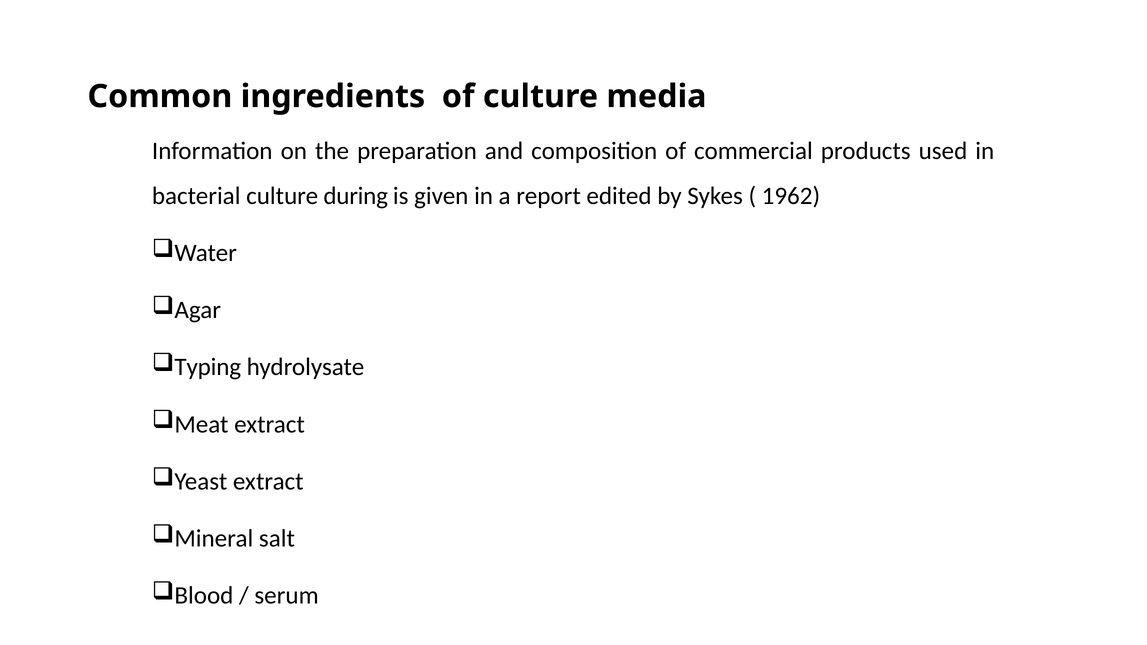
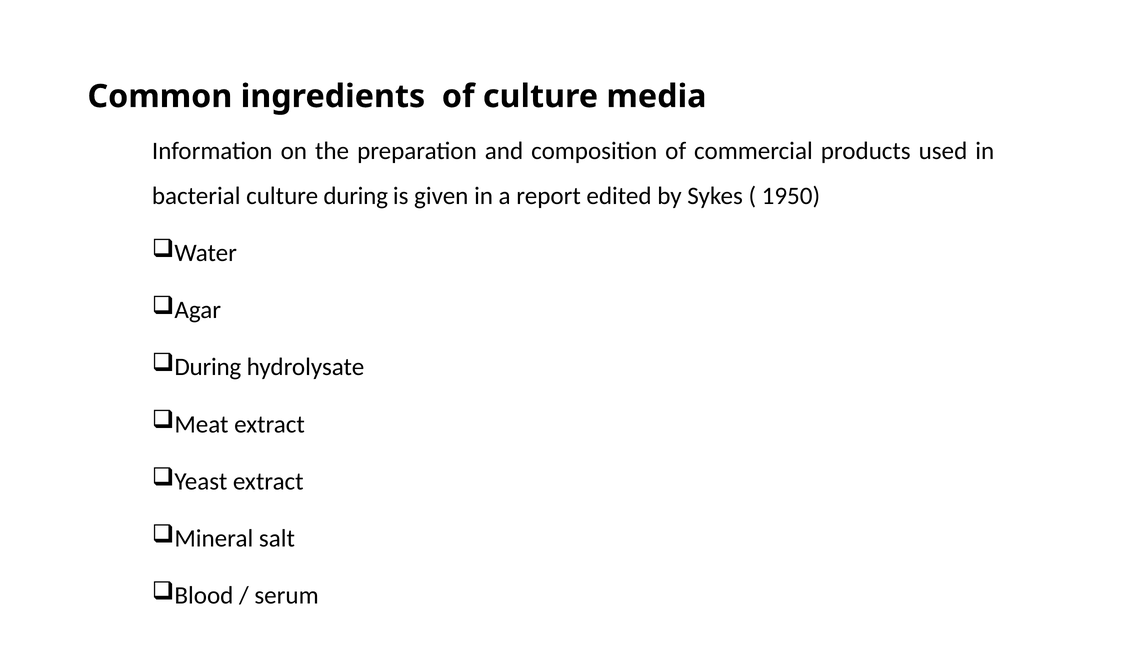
1962: 1962 -> 1950
Typing at (208, 367): Typing -> During
